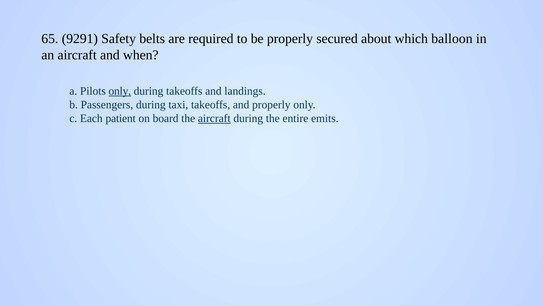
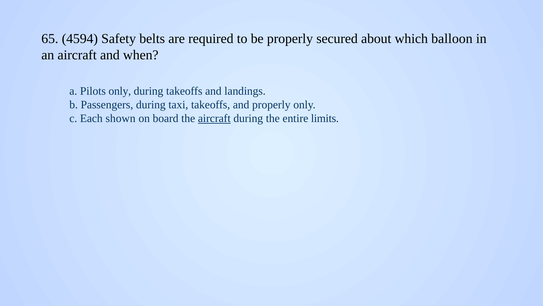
9291: 9291 -> 4594
only at (120, 91) underline: present -> none
patient: patient -> shown
emits: emits -> limits
